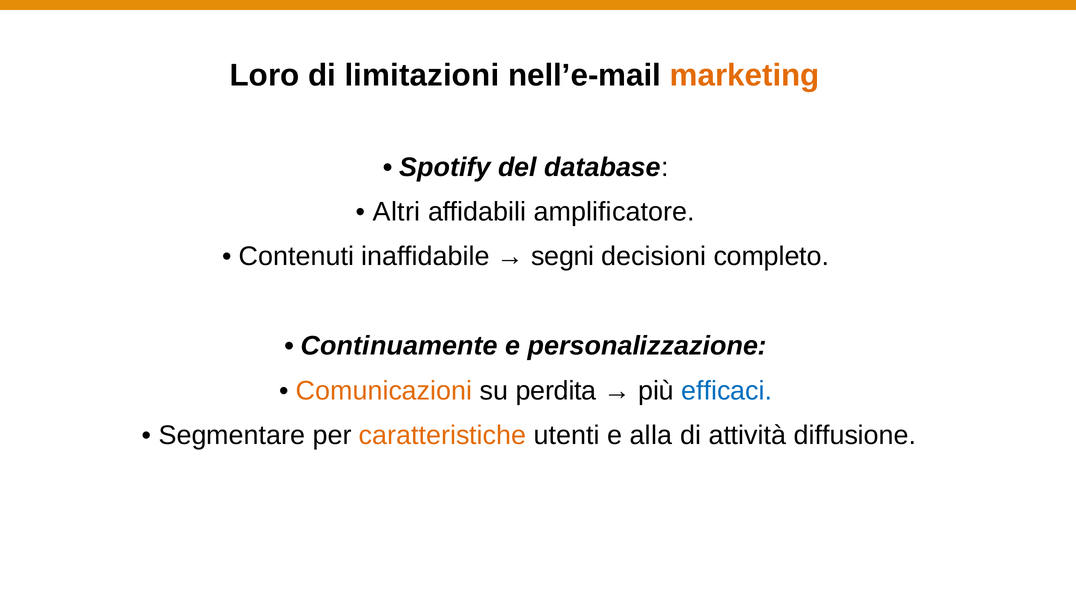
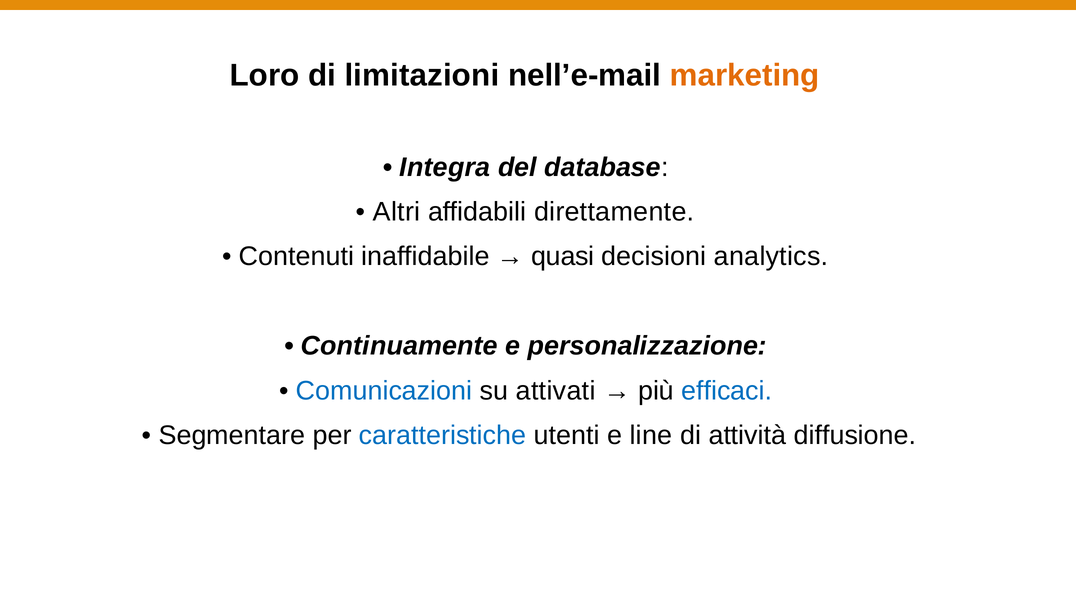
Spotify: Spotify -> Integra
amplificatore: amplificatore -> direttamente
segni: segni -> quasi
completo: completo -> analytics
Comunicazioni colour: orange -> blue
perdita: perdita -> attivati
caratteristiche colour: orange -> blue
alla: alla -> line
